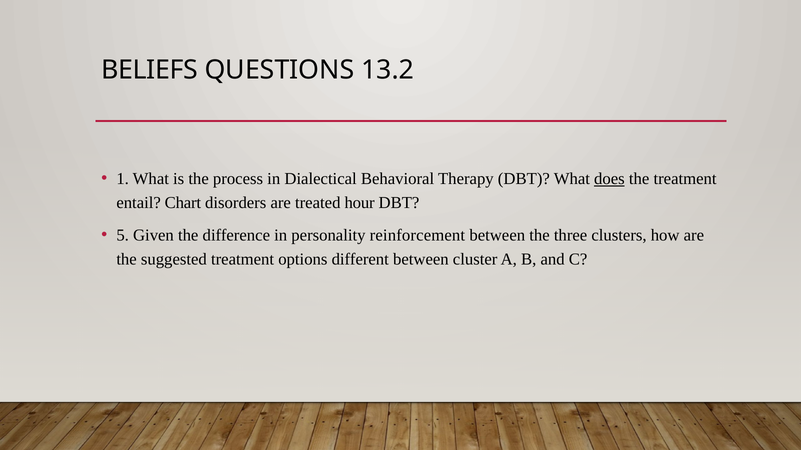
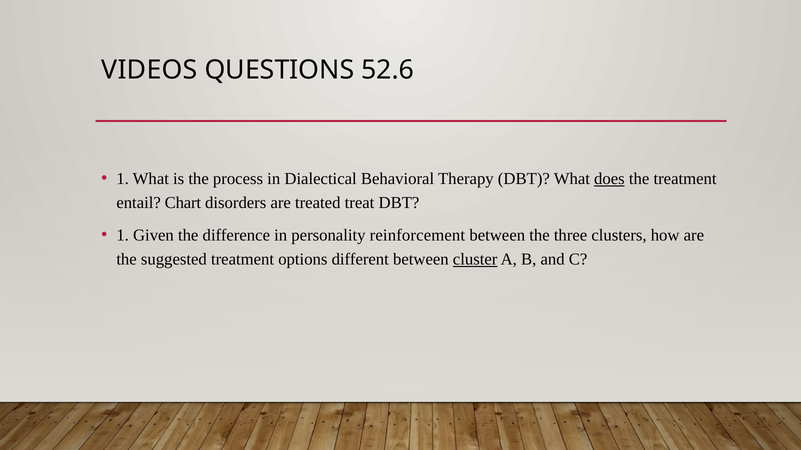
BELIEFS: BELIEFS -> VIDEOS
13.2: 13.2 -> 52.6
hour: hour -> treat
5 at (123, 235): 5 -> 1
cluster underline: none -> present
